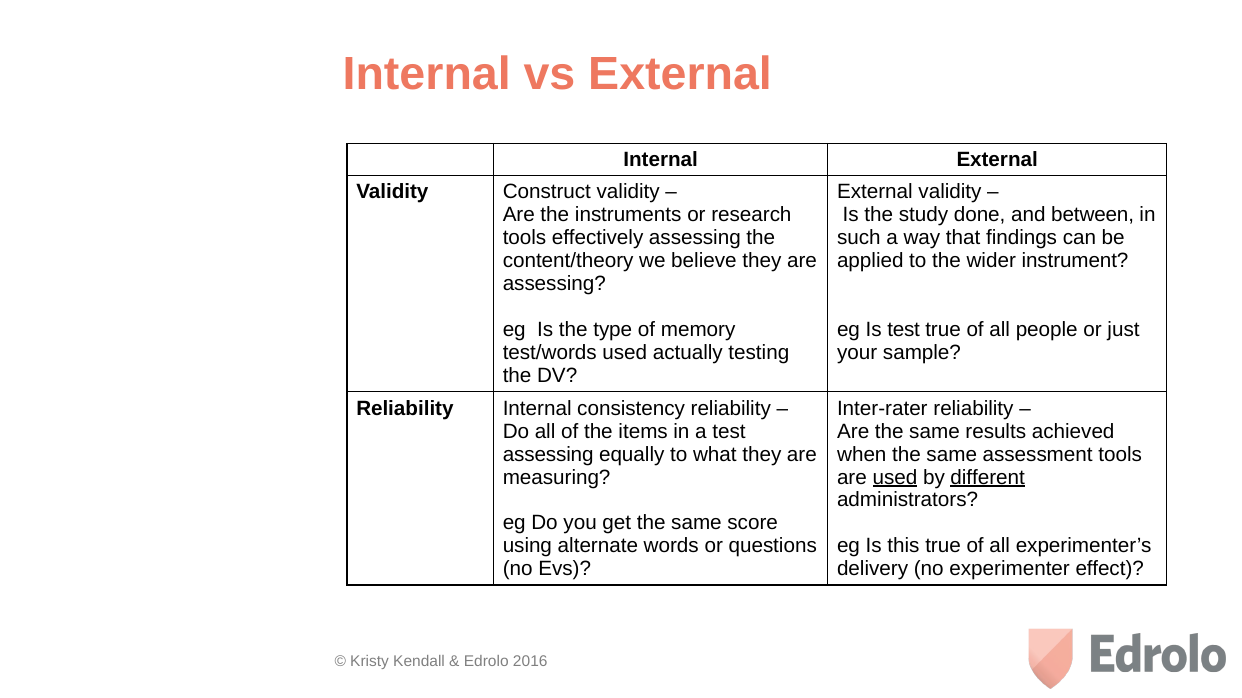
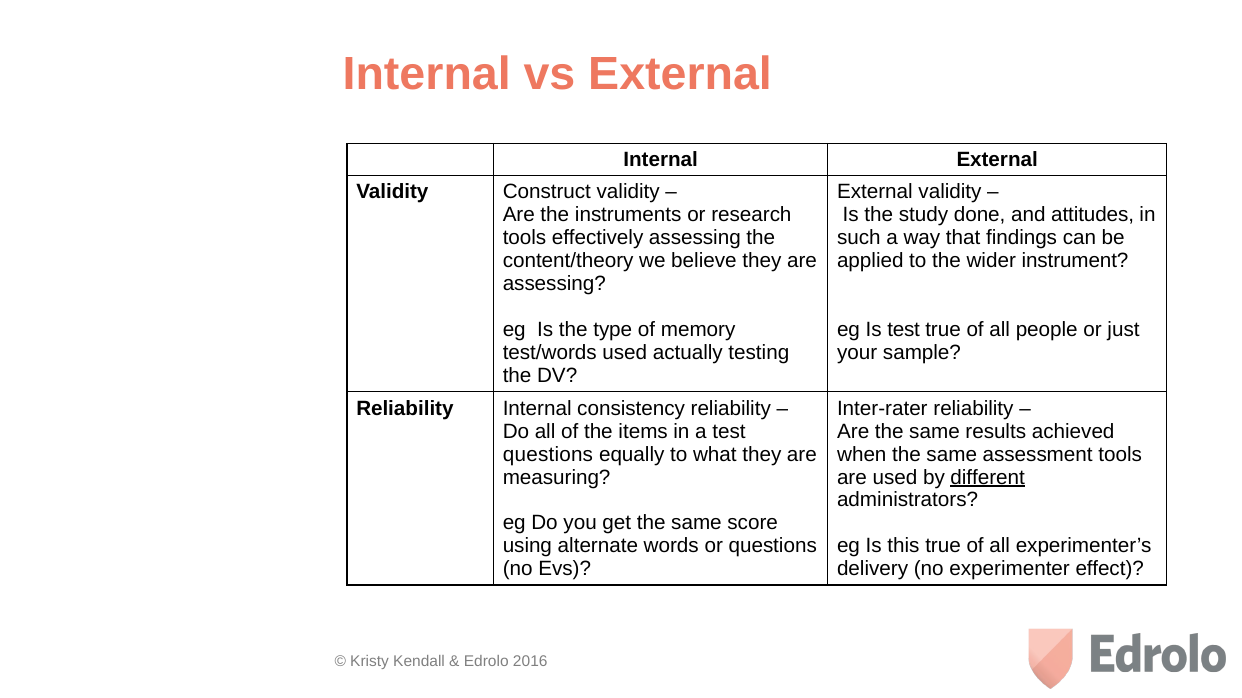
between: between -> attitudes
assessing at (548, 455): assessing -> questions
used at (895, 478) underline: present -> none
